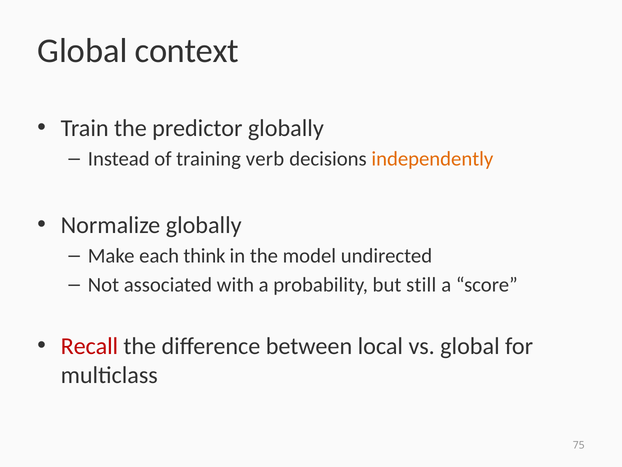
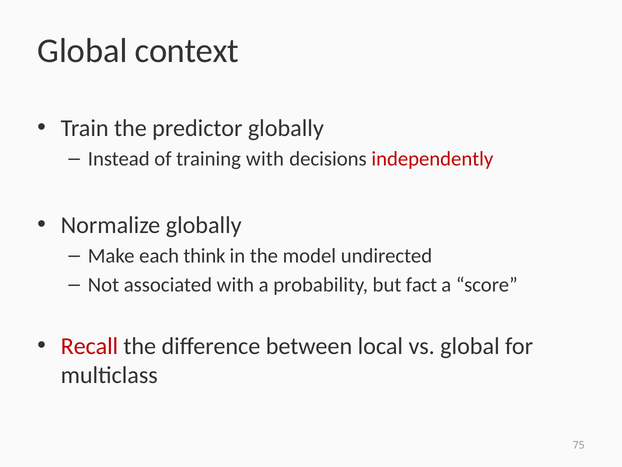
training verb: verb -> with
independently colour: orange -> red
still: still -> fact
